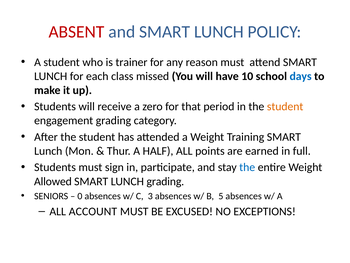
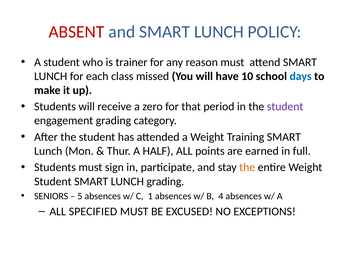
student at (285, 106) colour: orange -> purple
the at (247, 167) colour: blue -> orange
Allowed at (53, 181): Allowed -> Student
0: 0 -> 5
3: 3 -> 1
5: 5 -> 4
ACCOUNT: ACCOUNT -> SPECIFIED
